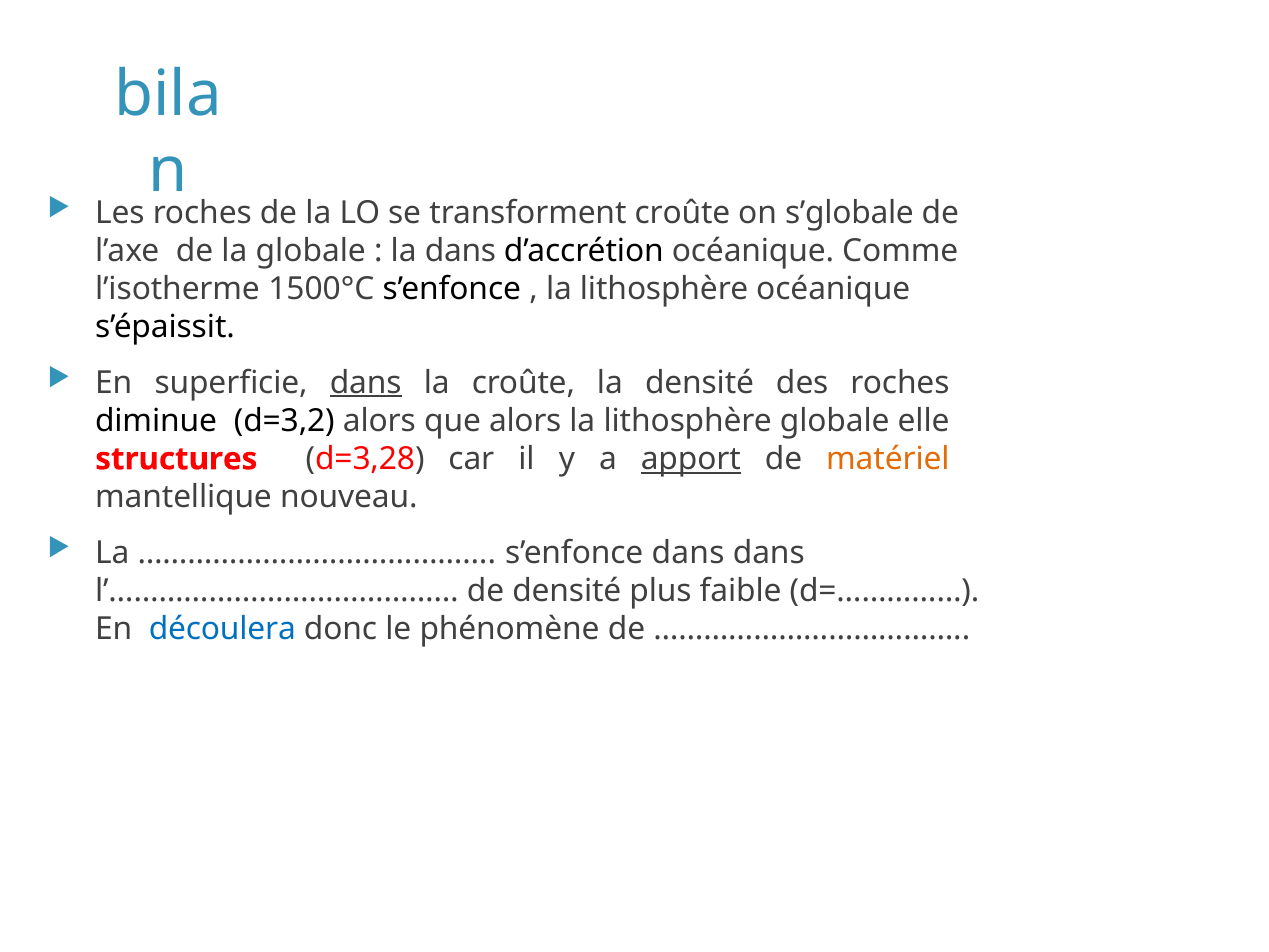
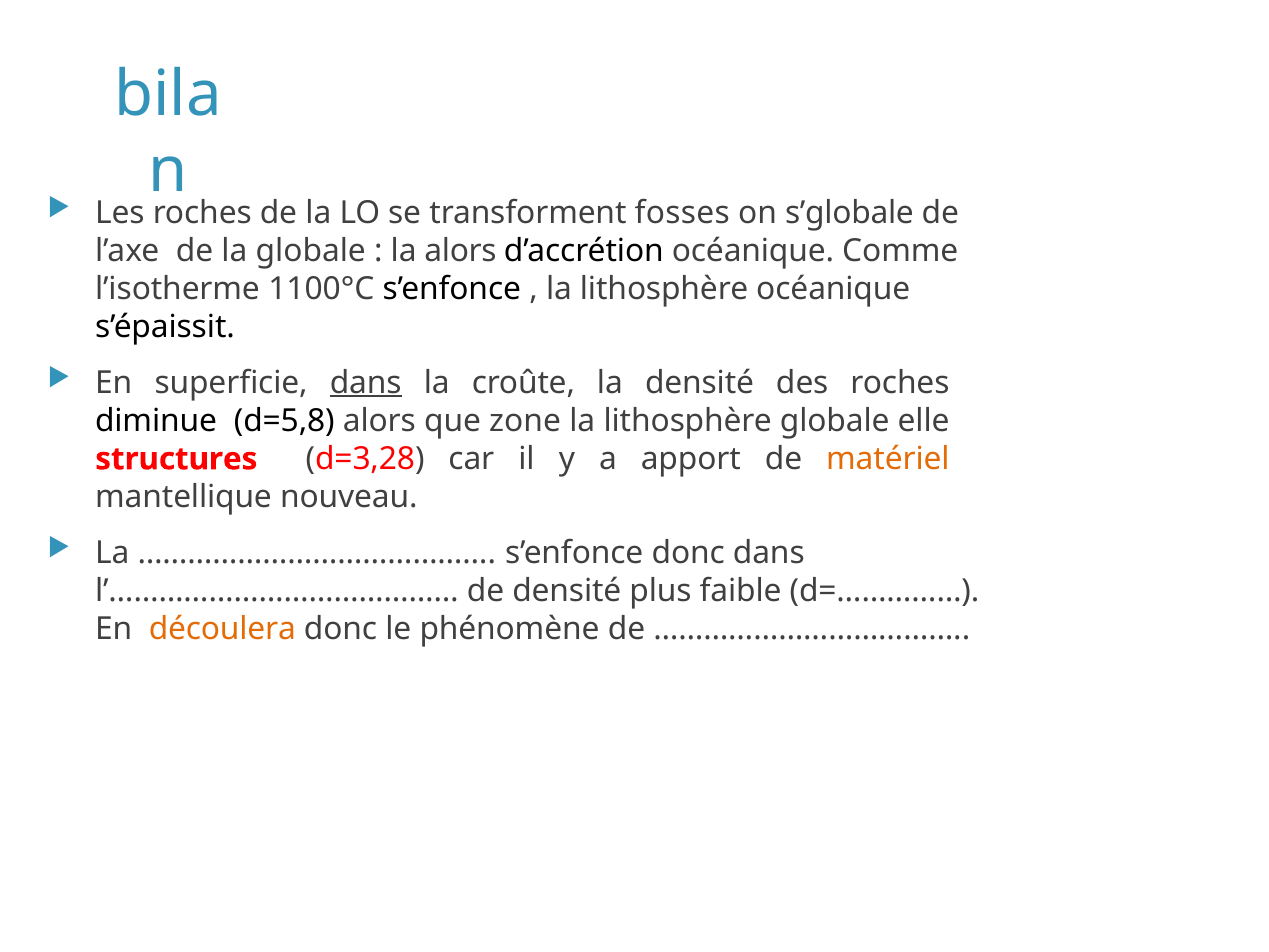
transforment croûte: croûte -> fosses
la dans: dans -> alors
1500°C: 1500°C -> 1100°C
d=3,2: d=3,2 -> d=5,8
que alors: alors -> zone
apport underline: present -> none
s’enfonce dans: dans -> donc
découlera colour: blue -> orange
